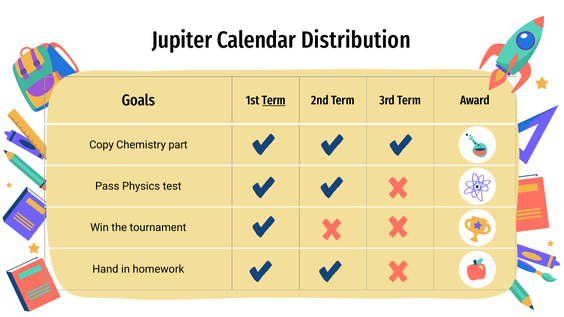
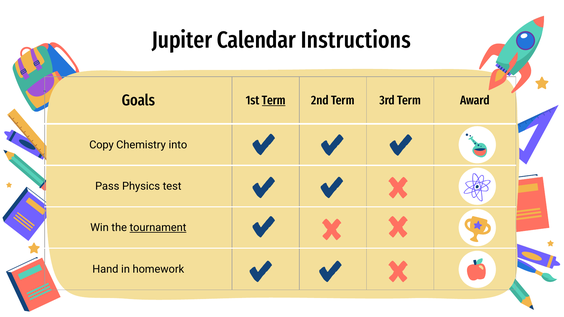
Distribution: Distribution -> Instructions
part: part -> into
tournament underline: none -> present
